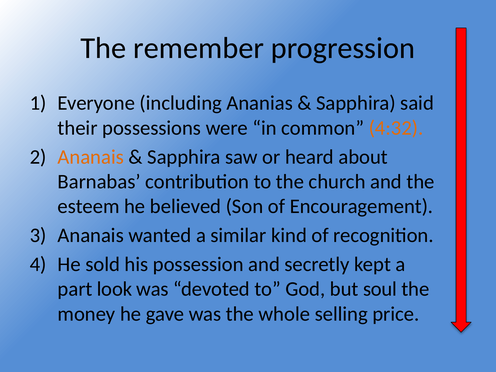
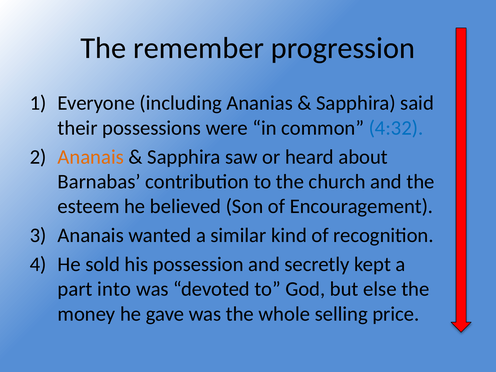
4:32 colour: orange -> blue
look: look -> into
soul: soul -> else
